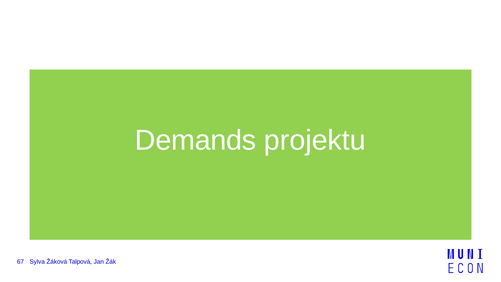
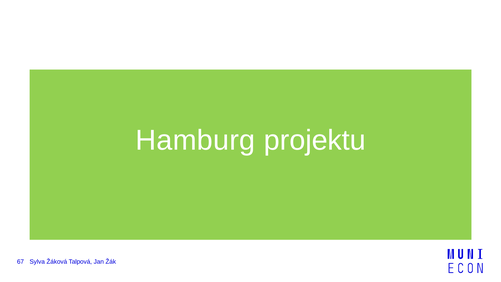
Demands: Demands -> Hamburg
